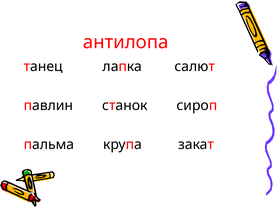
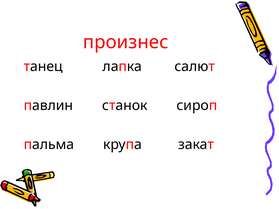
антилопа: антилопа -> произнес
